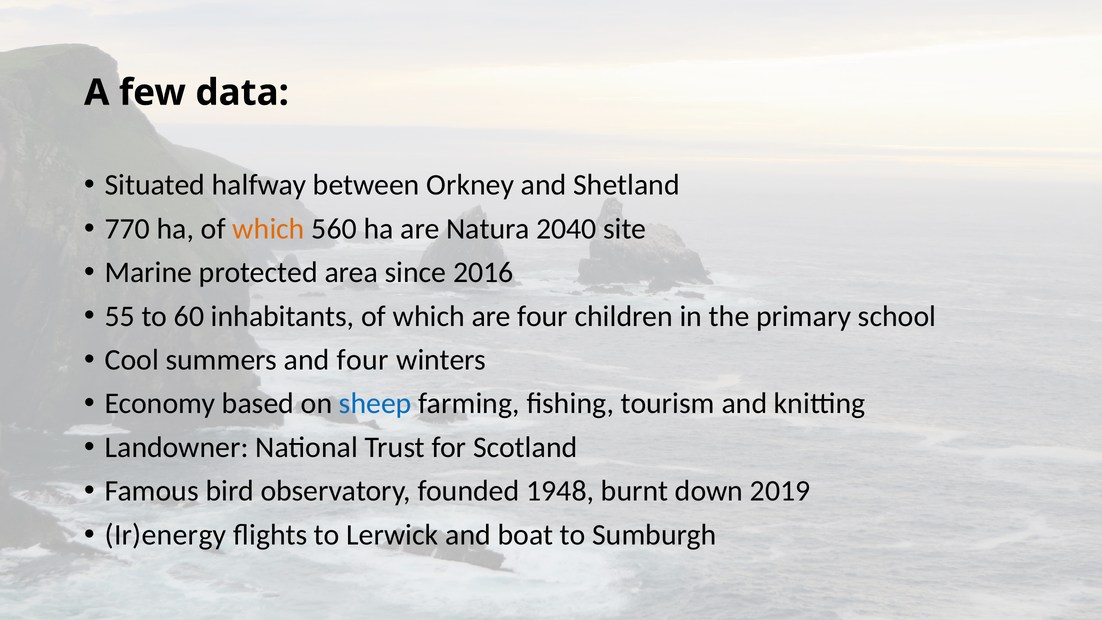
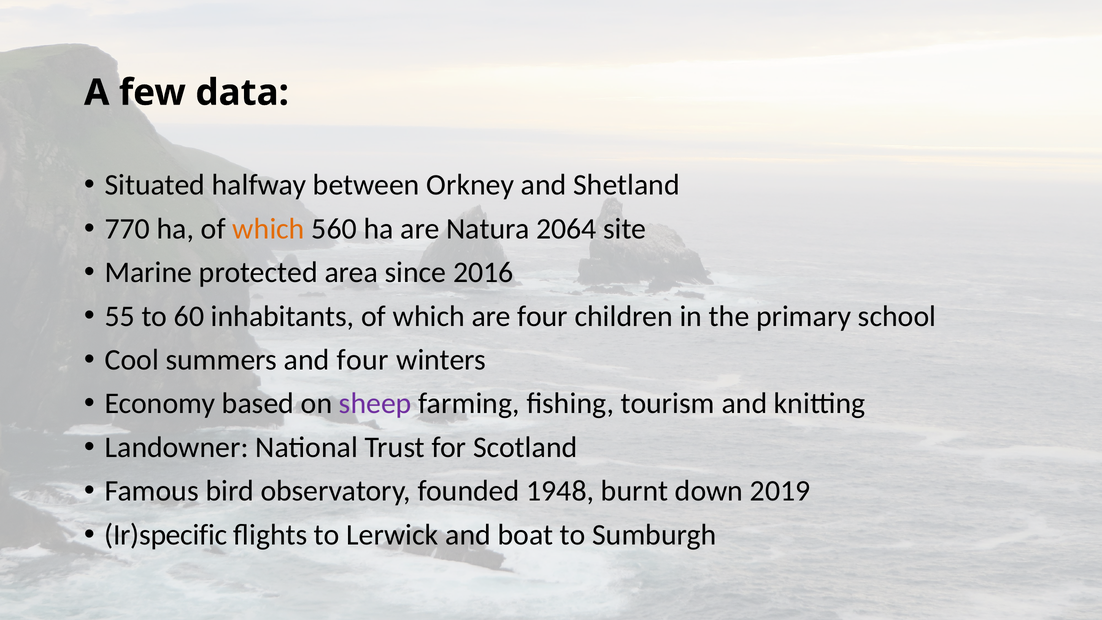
2040: 2040 -> 2064
sheep colour: blue -> purple
Ir)energy: Ir)energy -> Ir)specific
